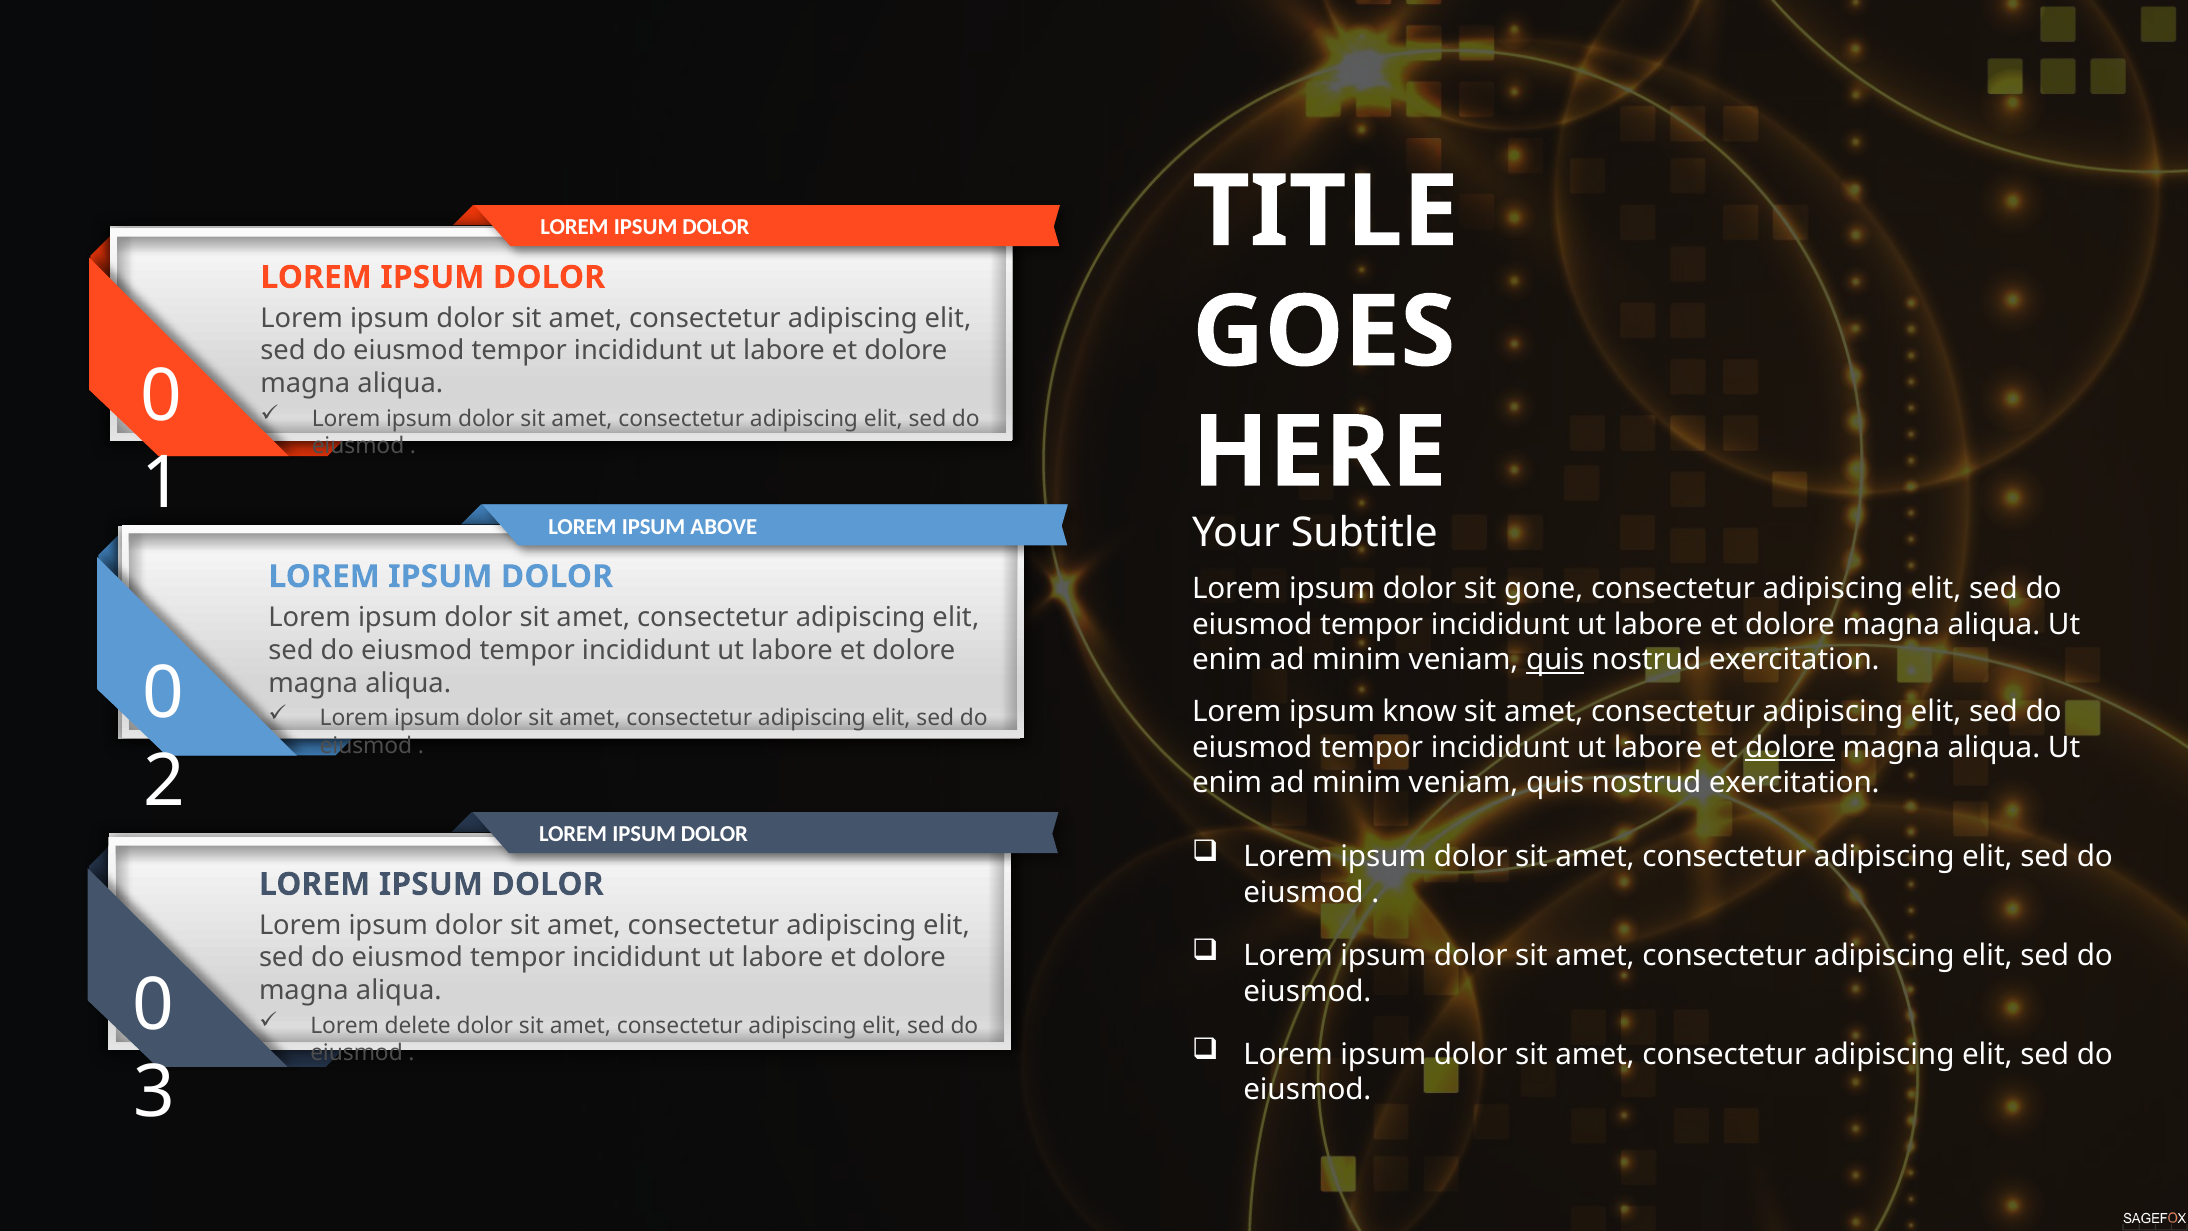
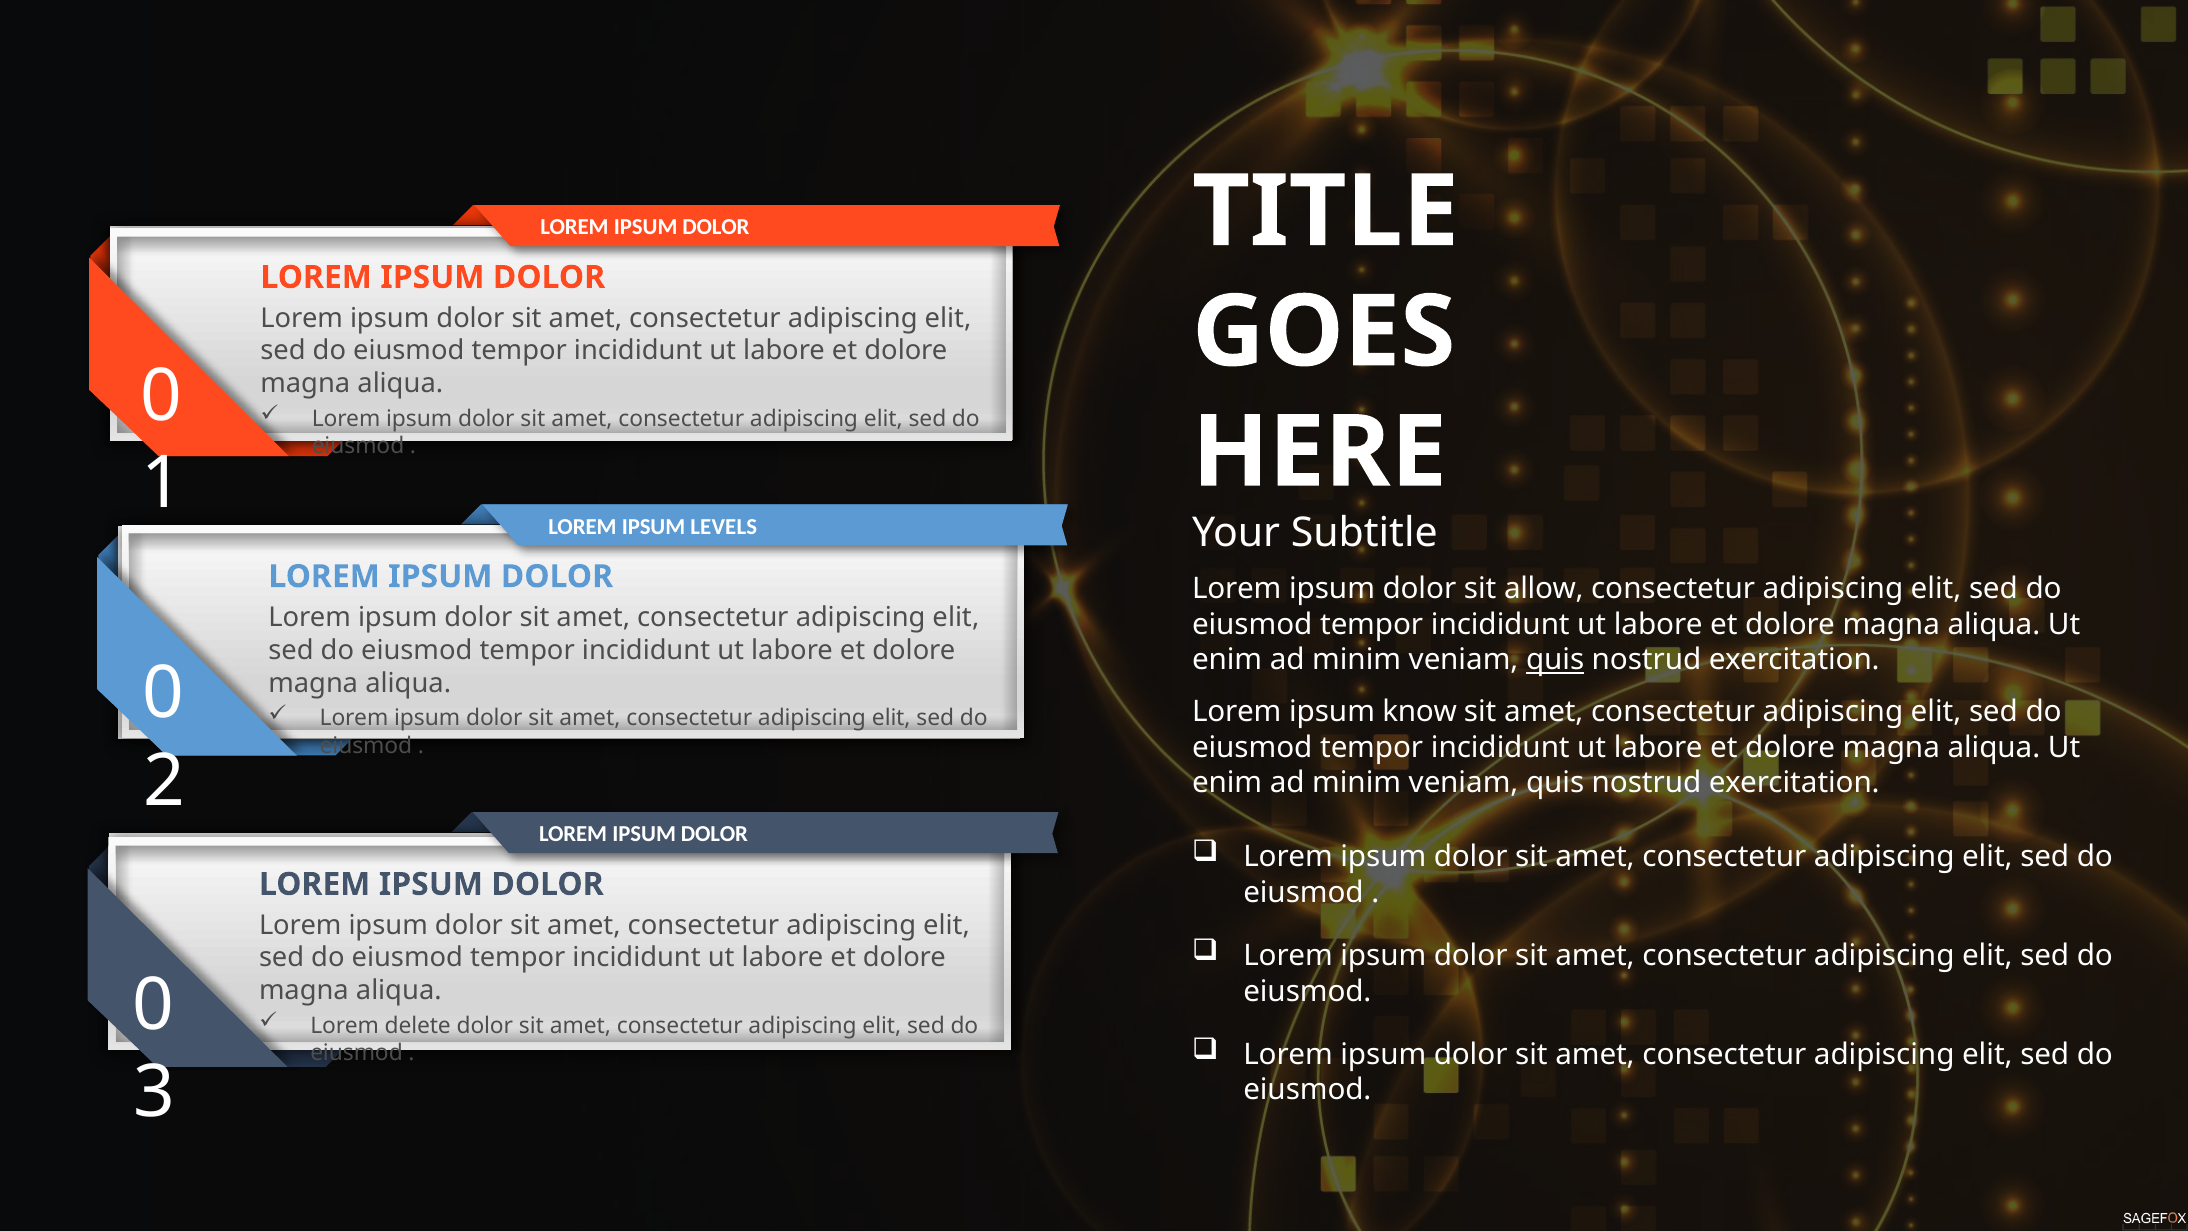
ABOVE: ABOVE -> LEVELS
gone: gone -> allow
dolore at (1790, 747) underline: present -> none
